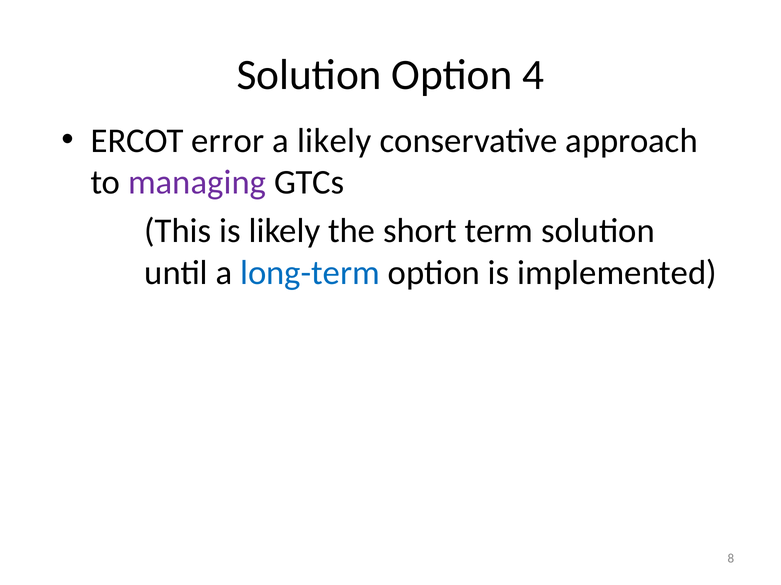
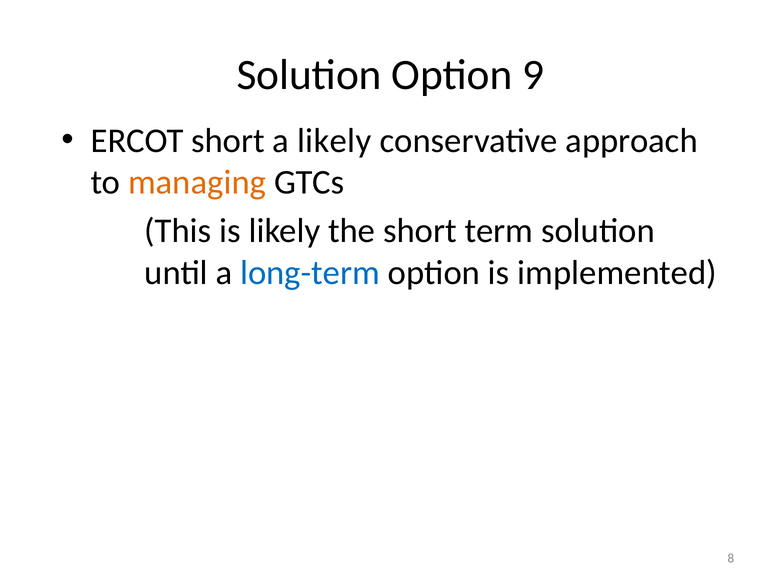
4: 4 -> 9
ERCOT error: error -> short
managing colour: purple -> orange
